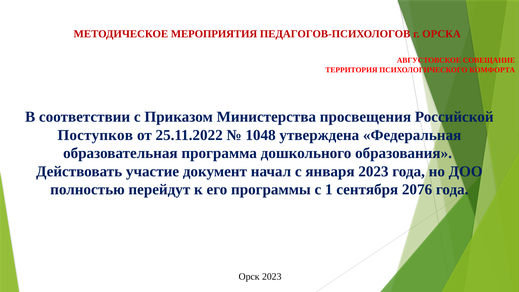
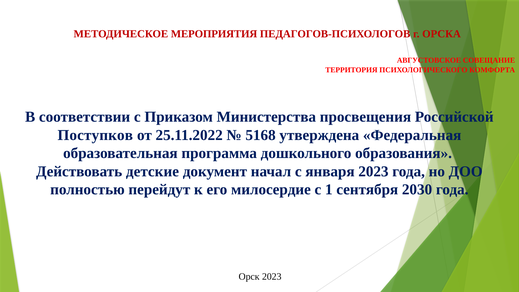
1048: 1048 -> 5168
участие: участие -> детские
программы: программы -> милосердие
2076: 2076 -> 2030
